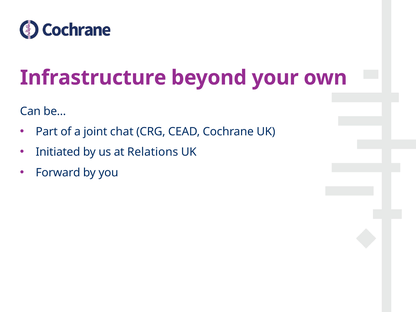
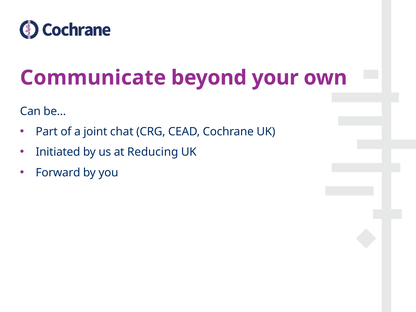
Infrastructure: Infrastructure -> Communicate
Relations: Relations -> Reducing
